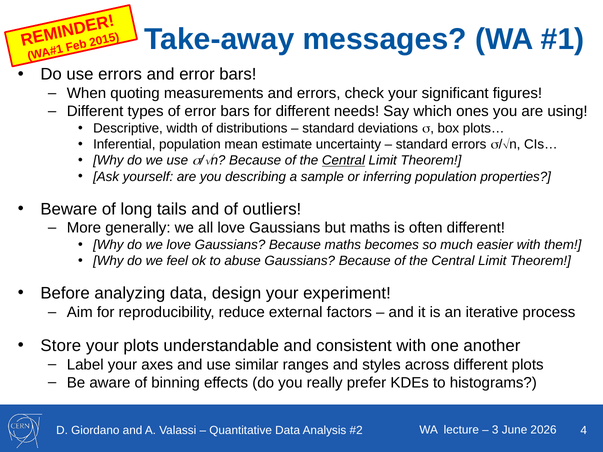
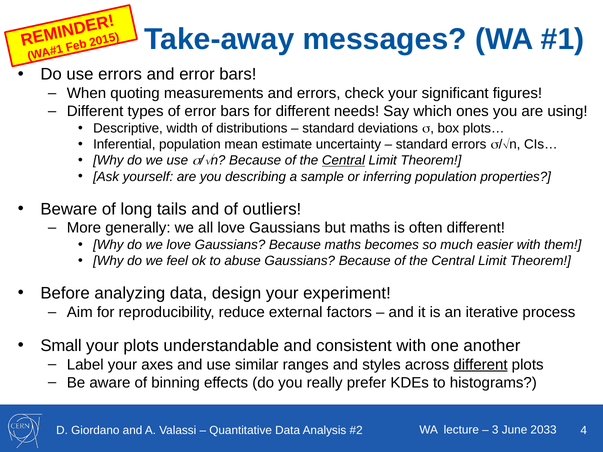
Store: Store -> Small
different at (481, 365) underline: none -> present
2026: 2026 -> 2033
